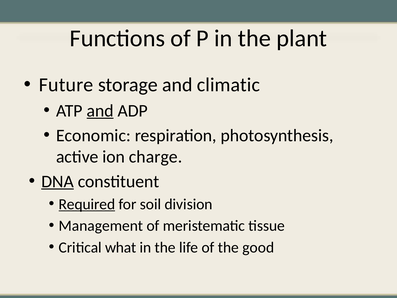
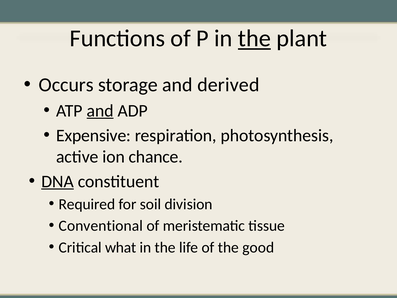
the at (254, 38) underline: none -> present
Future: Future -> Occurs
climatic: climatic -> derived
Economic: Economic -> Expensive
charge: charge -> chance
Required underline: present -> none
Management: Management -> Conventional
